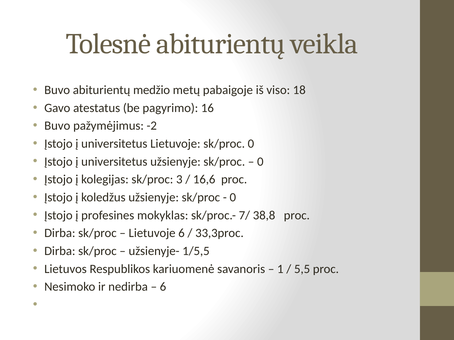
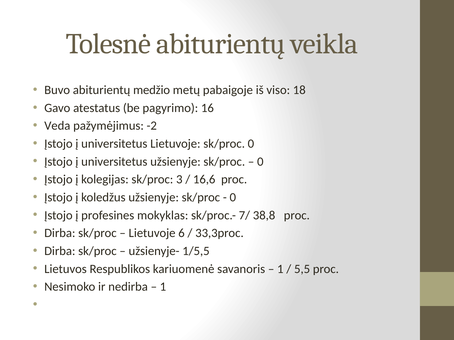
Buvo at (57, 126): Buvo -> Veda
6 at (163, 287): 6 -> 1
